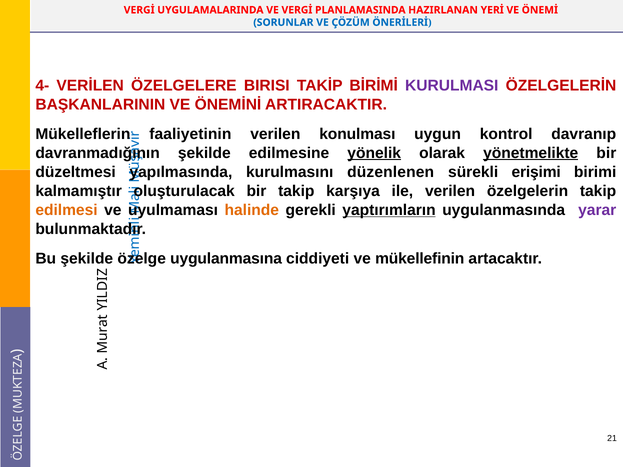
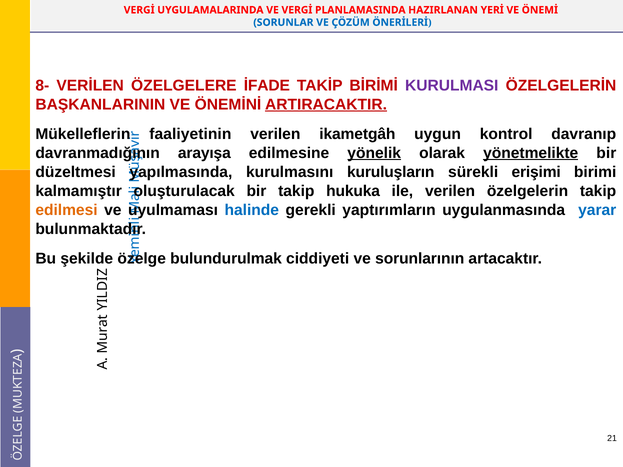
4-: 4- -> 8-
BIRISI: BIRISI -> İFADE
ARTIRACAKTIR underline: none -> present
konulması: konulması -> ikametgâh
şekilde at (204, 153): şekilde -> arayışa
düzenlenen: düzenlenen -> kuruluşların
karşıya: karşıya -> hukuka
halinde colour: orange -> blue
yaptırımların underline: present -> none
yarar colour: purple -> blue
uygulanmasına: uygulanmasına -> bulundurulmak
mükellefinin: mükellefinin -> sorunlarının
